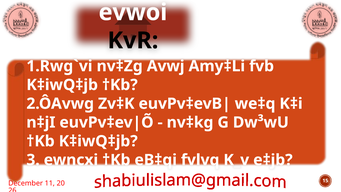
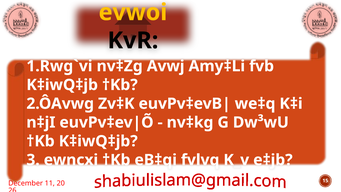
evwoi colour: white -> yellow
